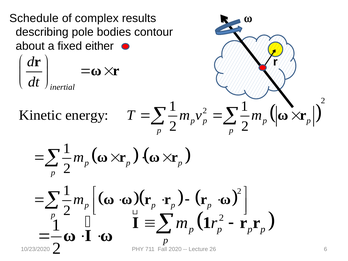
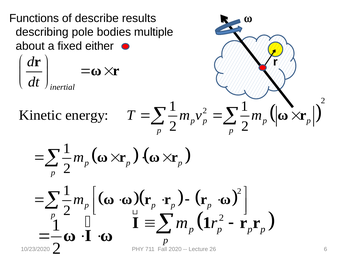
Schedule: Schedule -> Functions
complex: complex -> describe
contour: contour -> multiple
